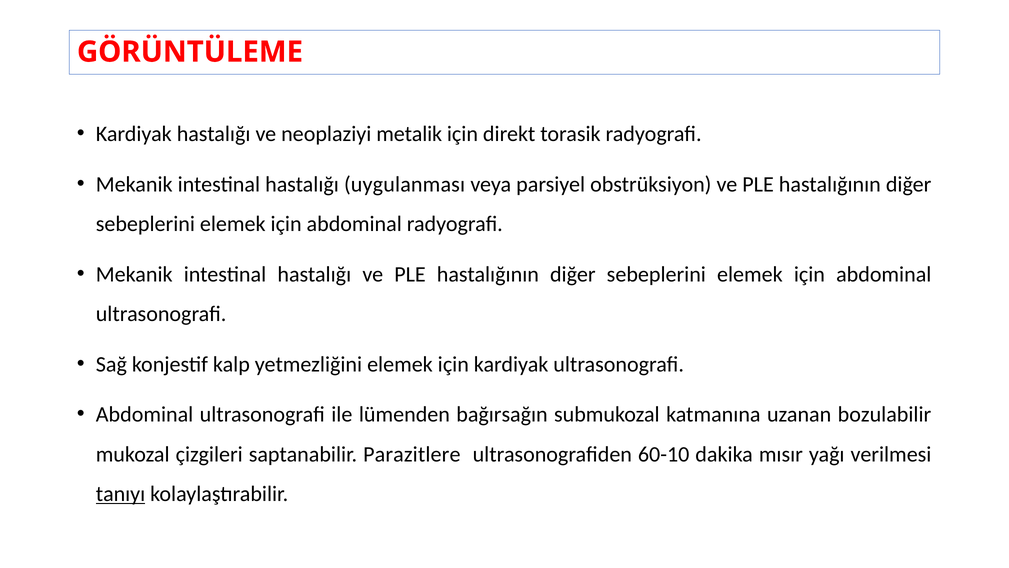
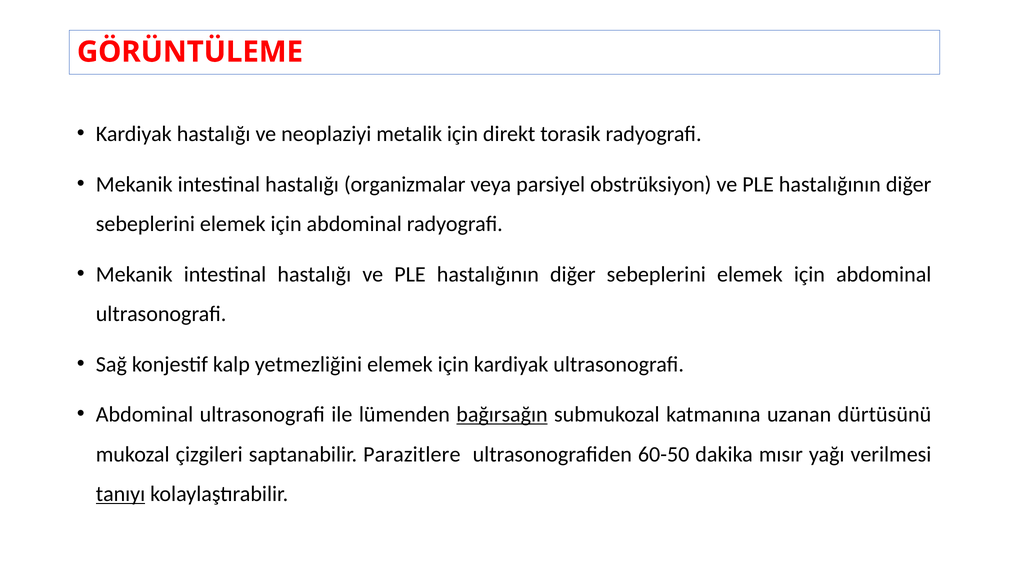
uygulanması: uygulanması -> organizmalar
bağırsağın underline: none -> present
bozulabilir: bozulabilir -> dürtüsünü
60-10: 60-10 -> 60-50
